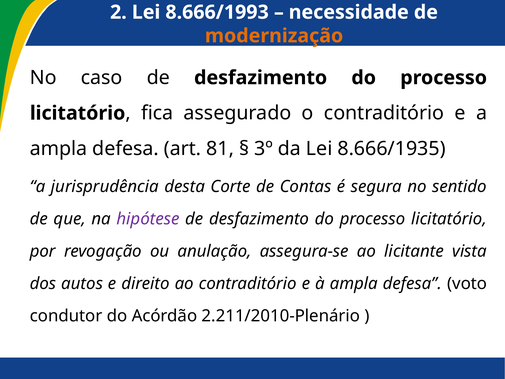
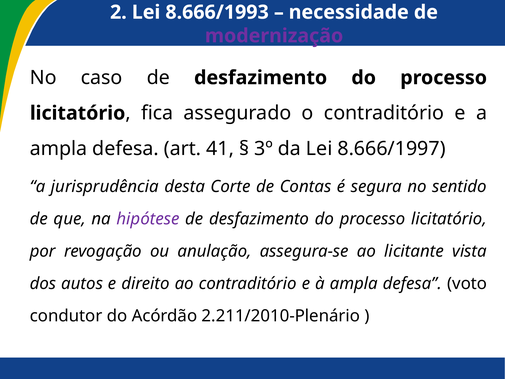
modernização colour: orange -> purple
81: 81 -> 41
8.666/1935: 8.666/1935 -> 8.666/1997
